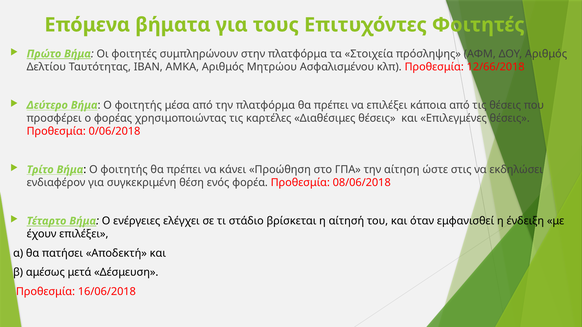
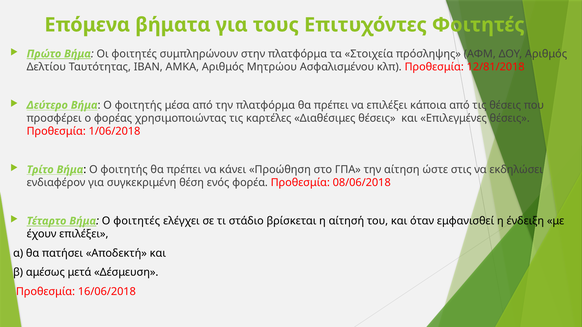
12/66/2018: 12/66/2018 -> 12/81/2018
0/06/2018: 0/06/2018 -> 1/06/2018
Ο ενέργειες: ενέργειες -> φοιτητές
